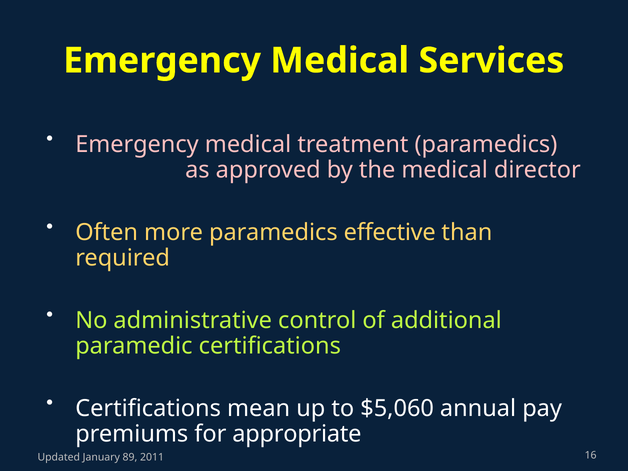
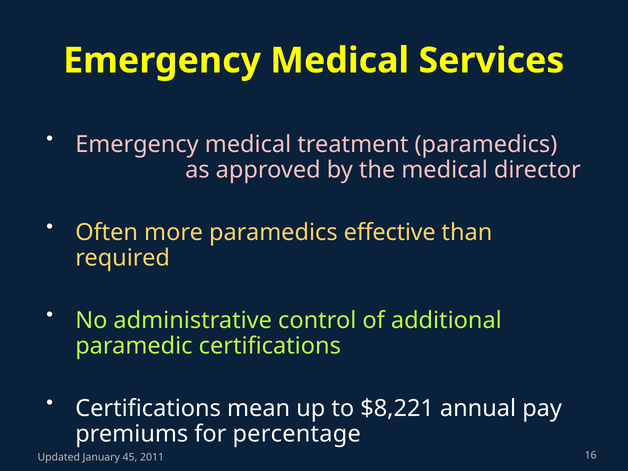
$5,060: $5,060 -> $8,221
appropriate: appropriate -> percentage
89: 89 -> 45
